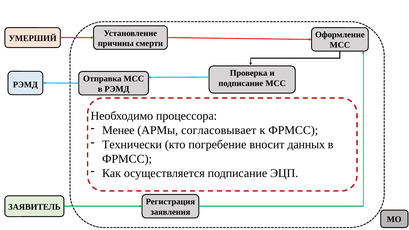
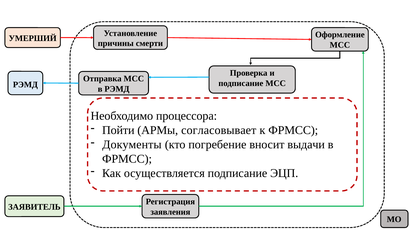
Менее: Менее -> Пойти
Технически: Технически -> Документы
данных: данных -> выдачи
